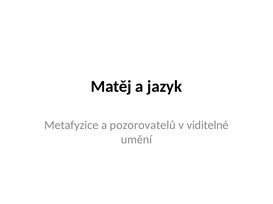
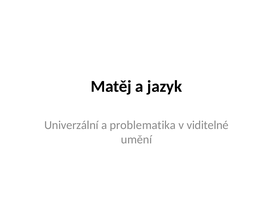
Metafyzice: Metafyzice -> Univerzální
pozorovatelů: pozorovatelů -> problematika
